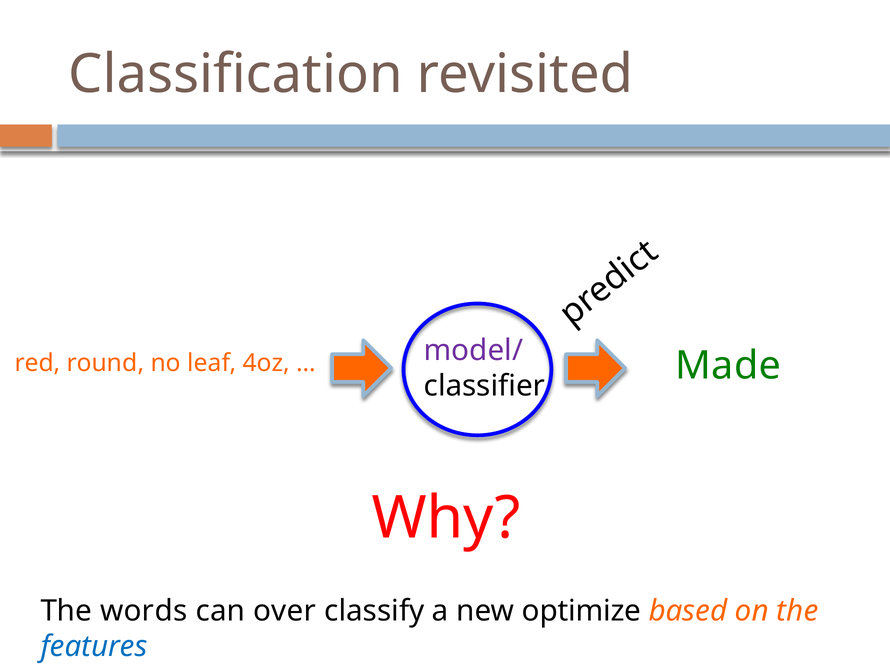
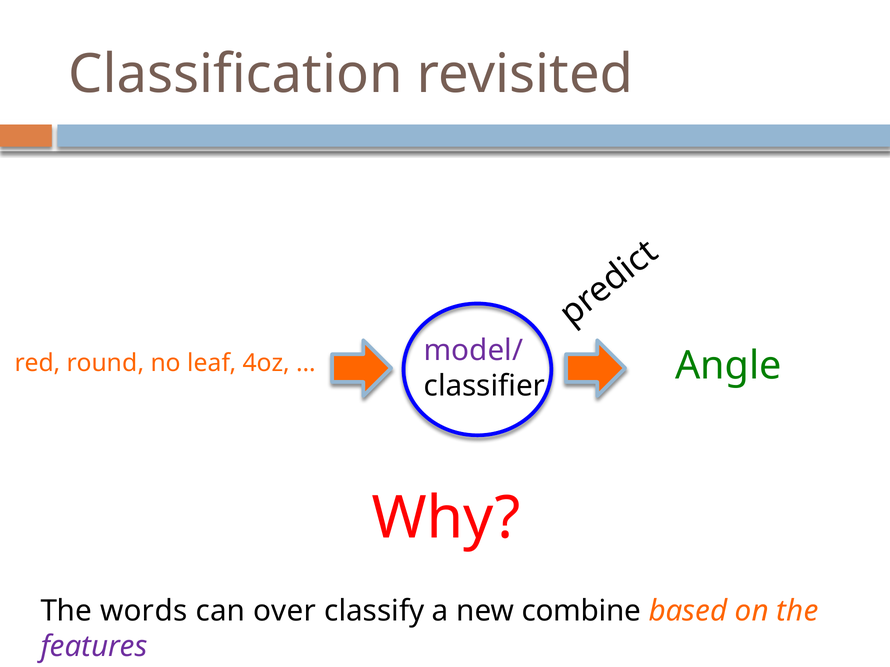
Made: Made -> Angle
optimize: optimize -> combine
features colour: blue -> purple
